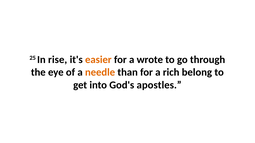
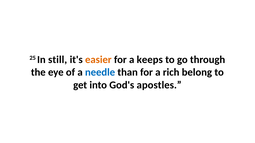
rise: rise -> still
wrote: wrote -> keeps
needle colour: orange -> blue
